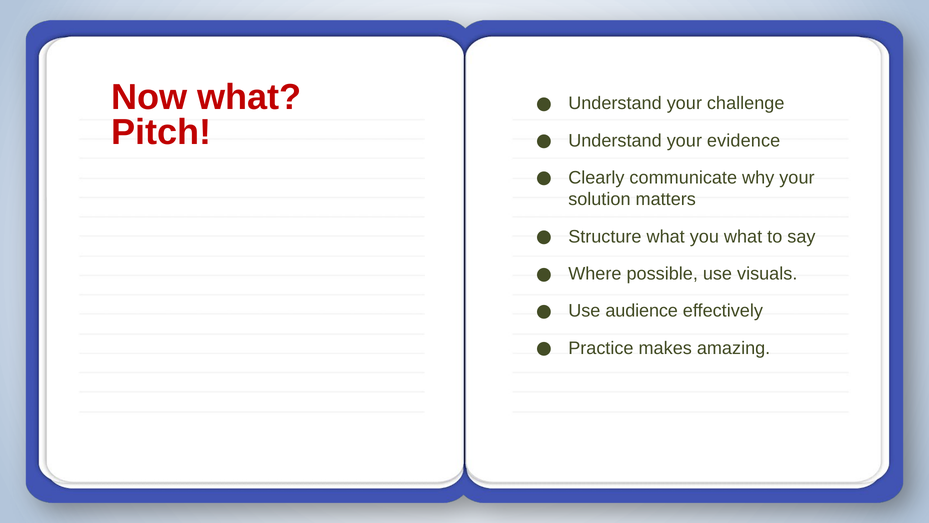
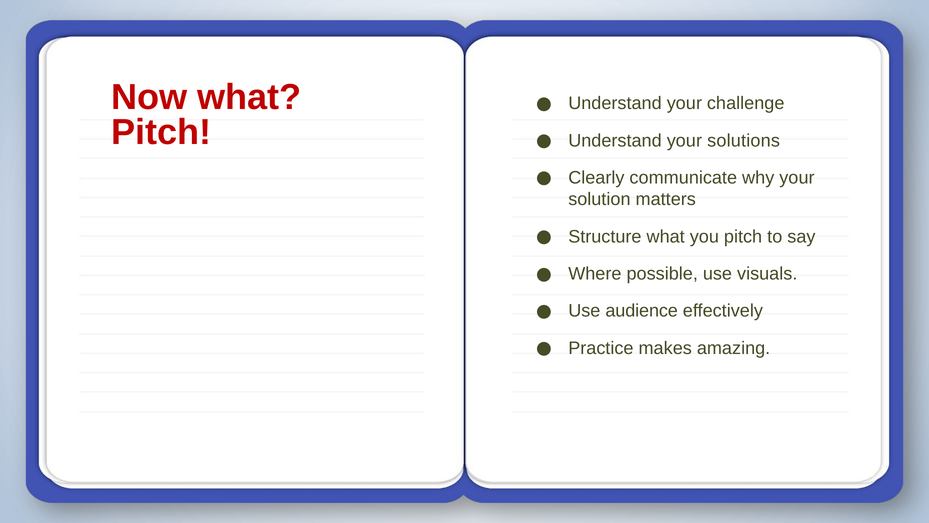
evidence: evidence -> solutions
you what: what -> pitch
